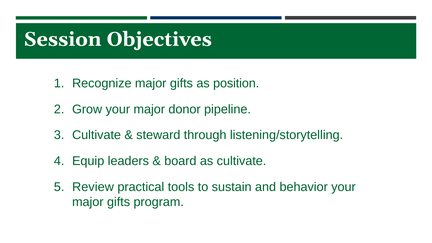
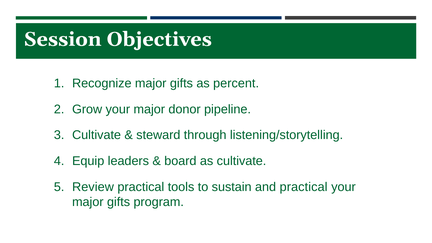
position: position -> percent
and behavior: behavior -> practical
